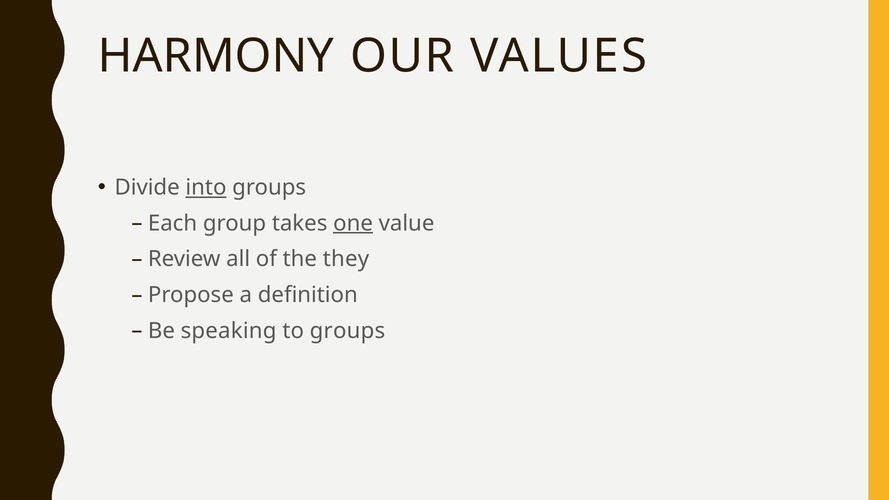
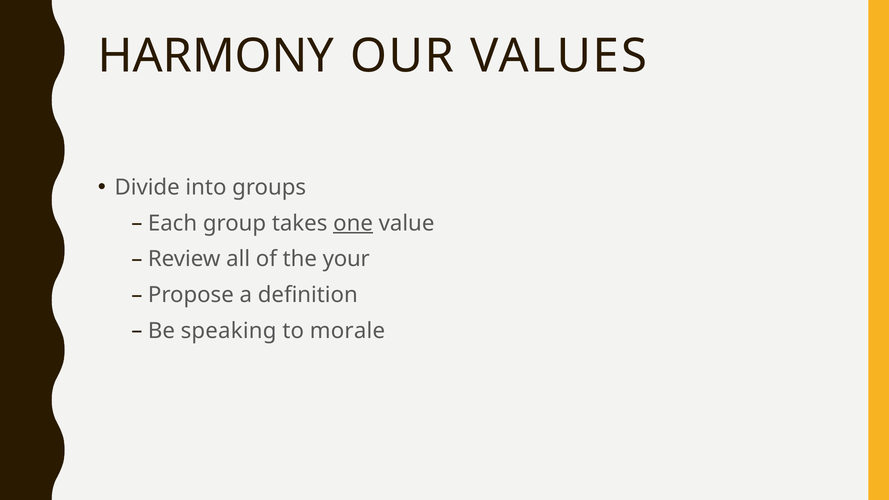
into underline: present -> none
they: they -> your
to groups: groups -> morale
